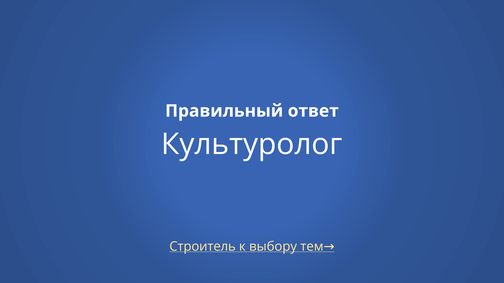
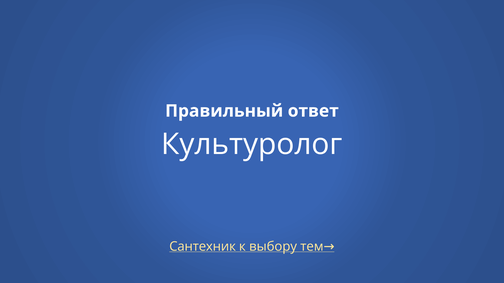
Строитель: Строитель -> Сантехник
